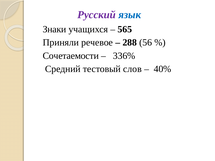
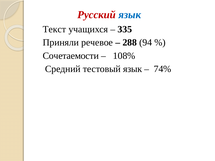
Русский colour: purple -> red
Знаки: Знаки -> Текст
565: 565 -> 335
56: 56 -> 94
336%: 336% -> 108%
тестовый слов: слов -> язык
40%: 40% -> 74%
